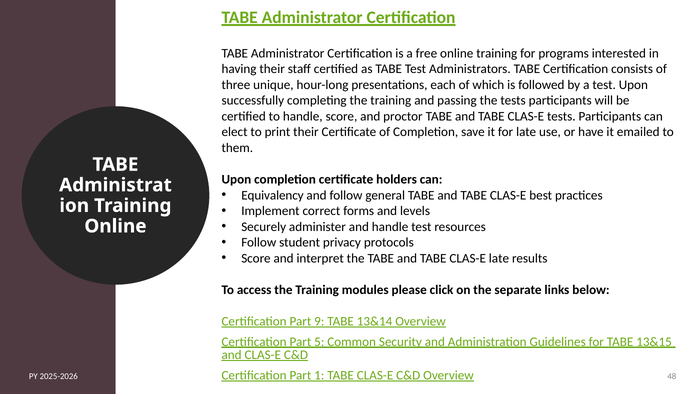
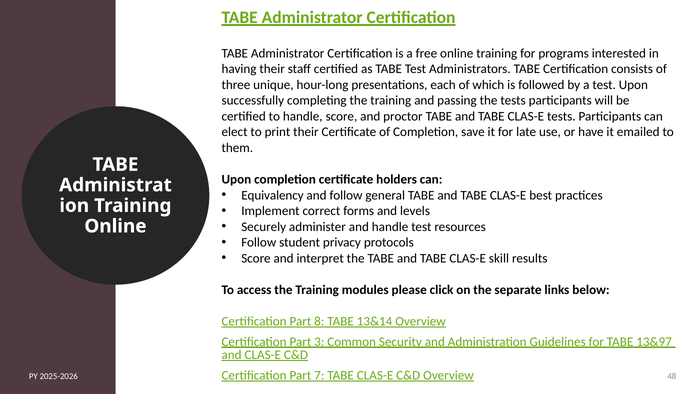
CLAS-E late: late -> skill
9: 9 -> 8
5: 5 -> 3
13&15: 13&15 -> 13&97
1: 1 -> 7
